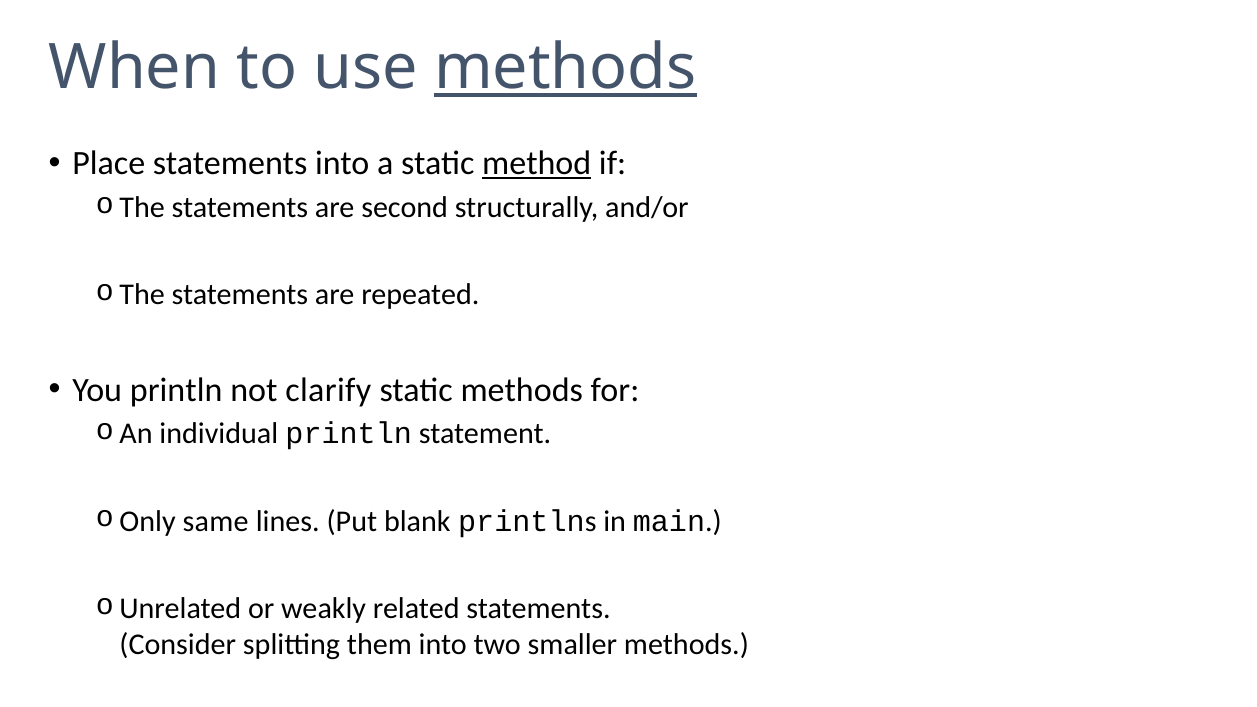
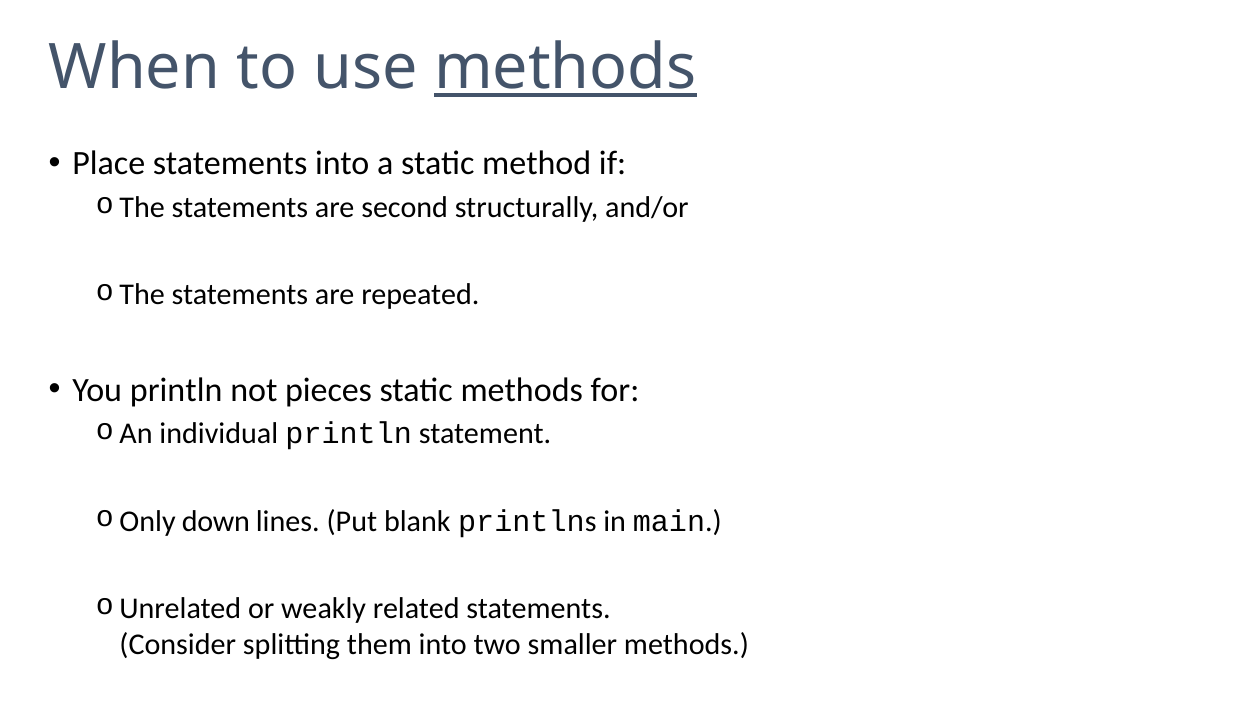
method underline: present -> none
clarify: clarify -> pieces
same: same -> down
